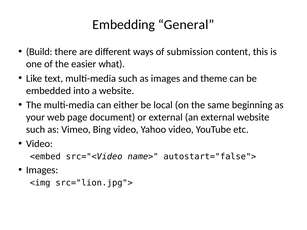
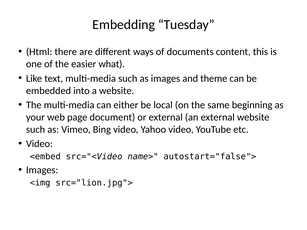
General: General -> Tuesday
Build: Build -> Html
submission: submission -> documents
